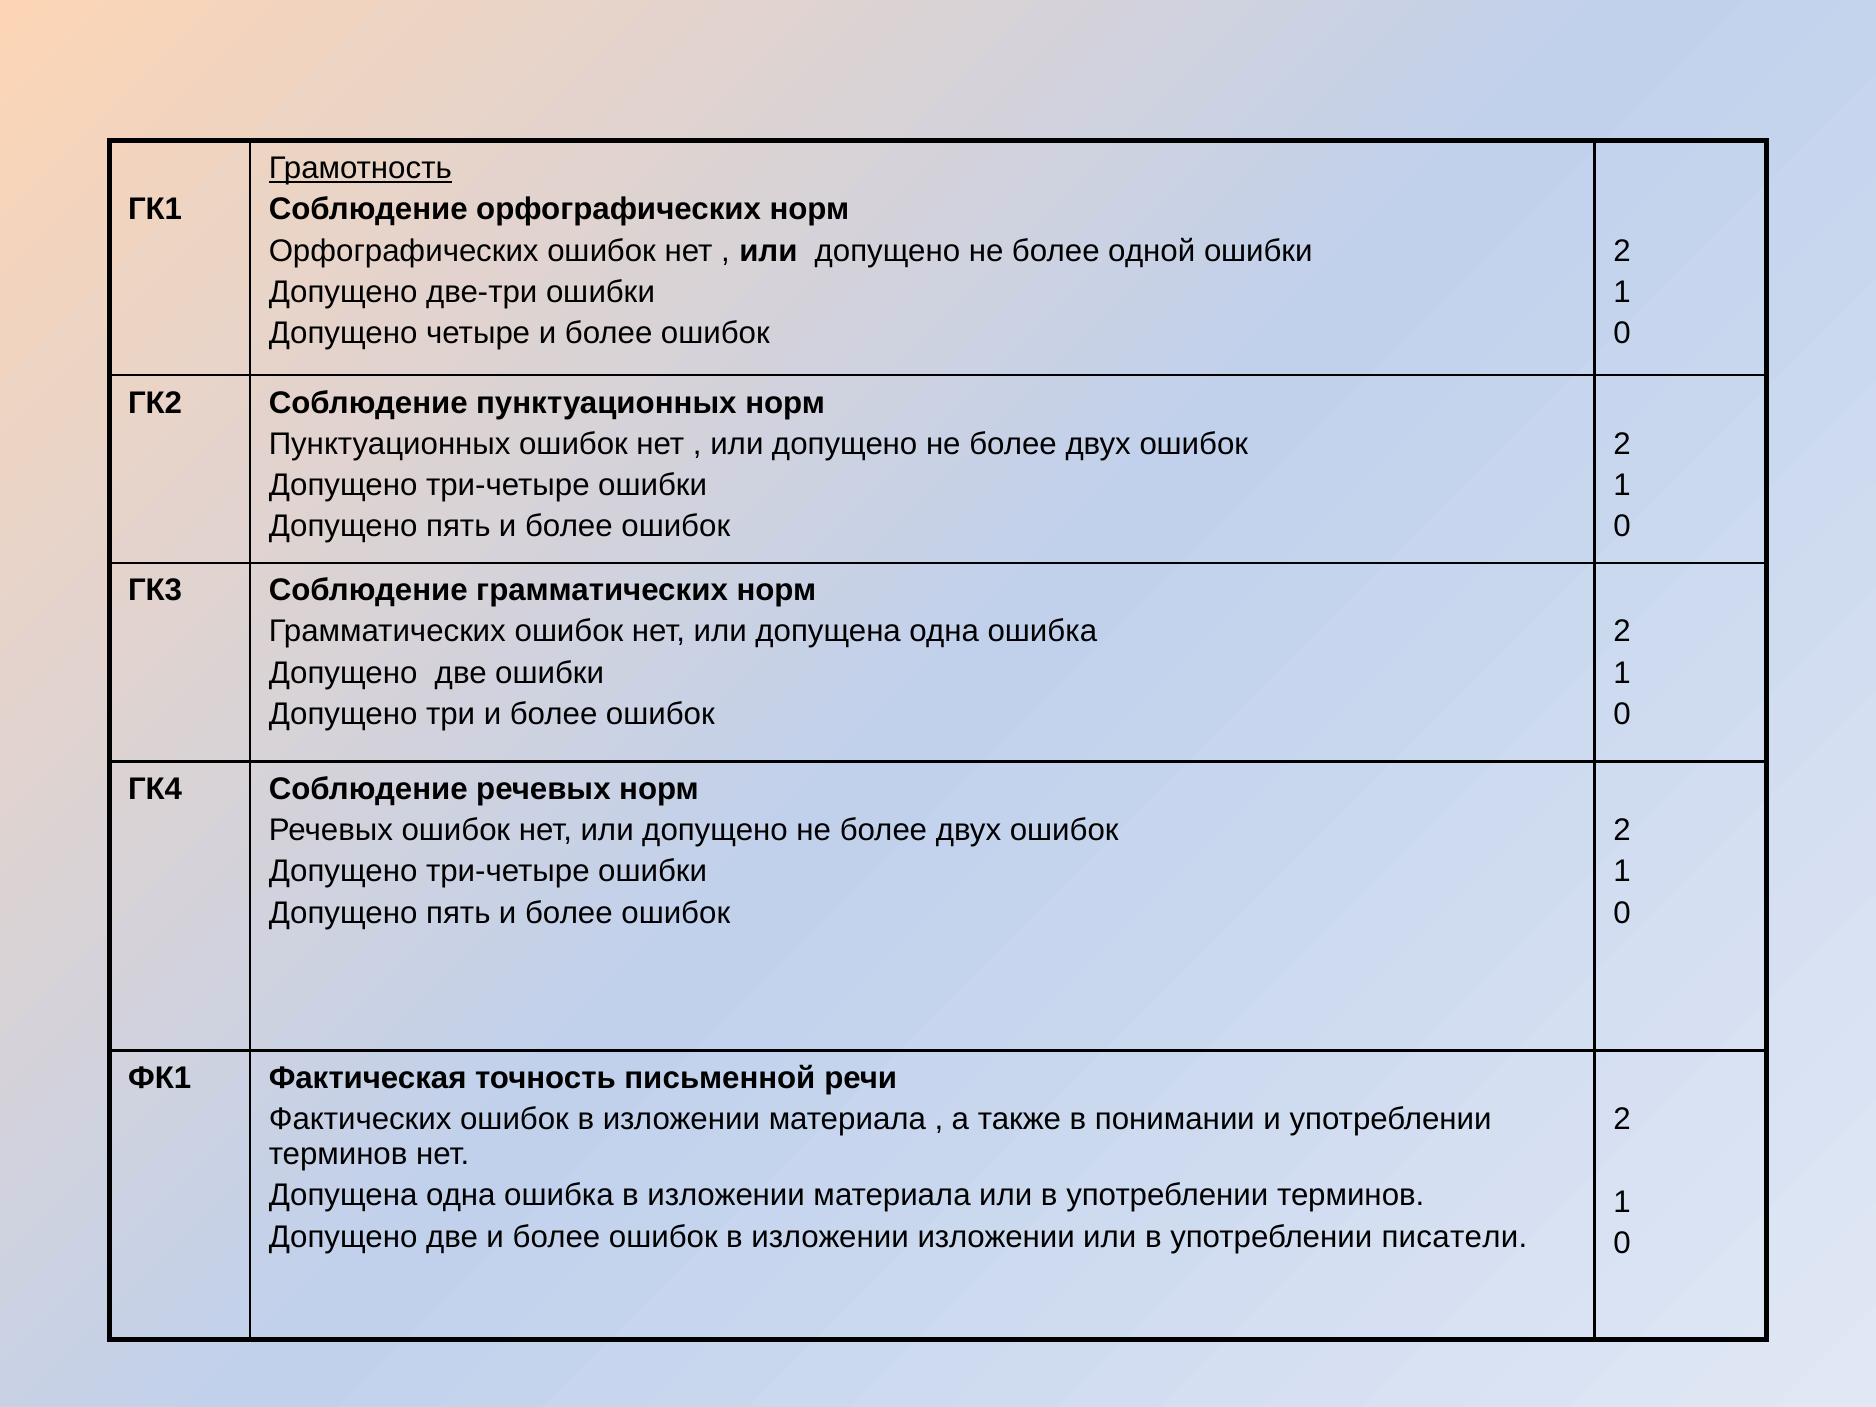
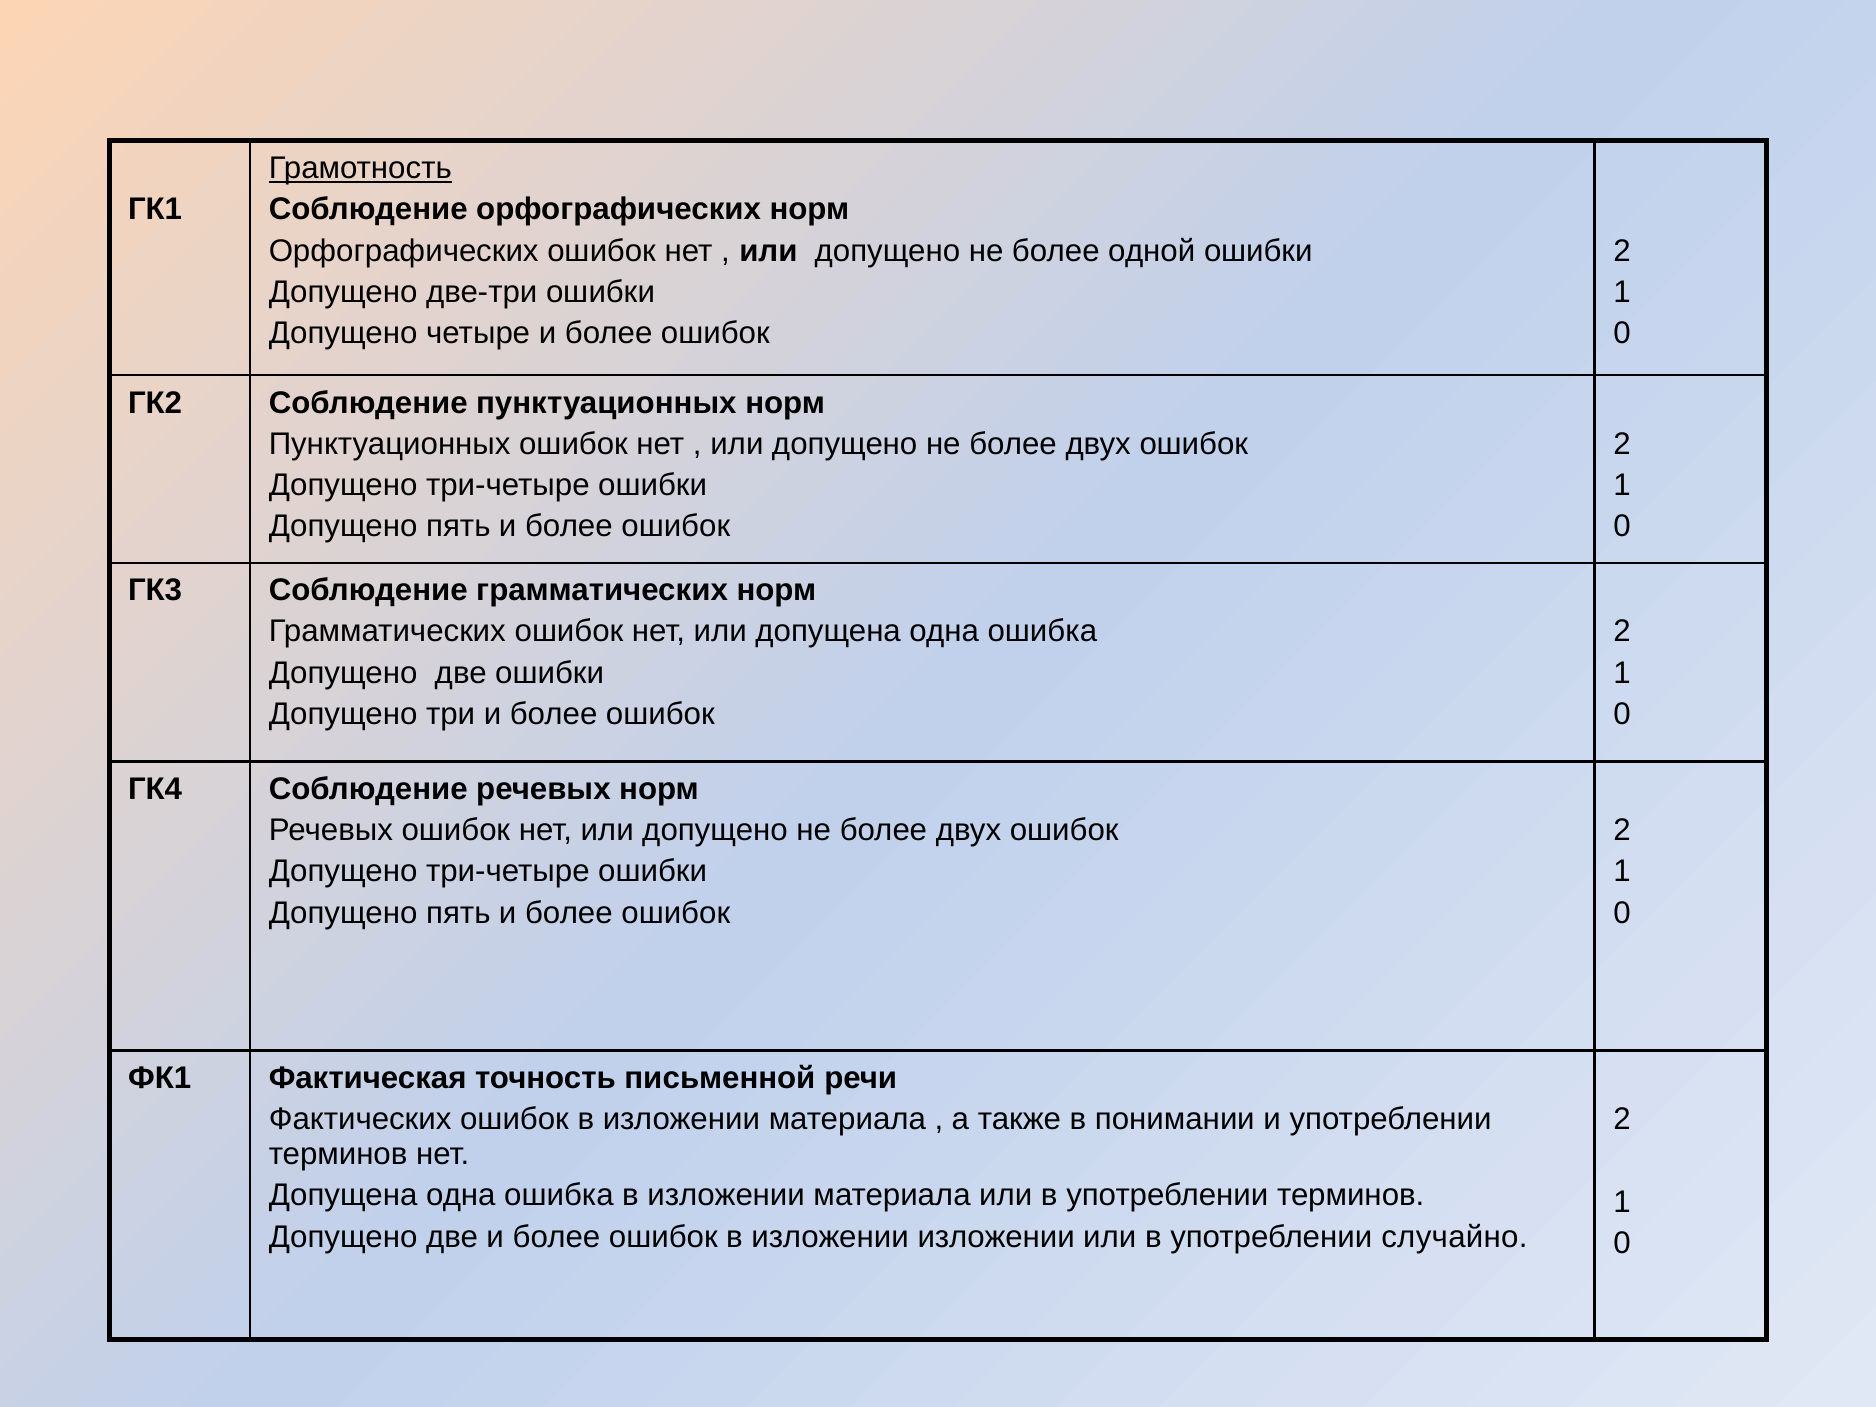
писатели: писатели -> случайно
